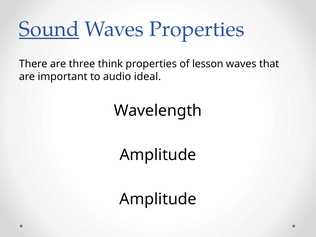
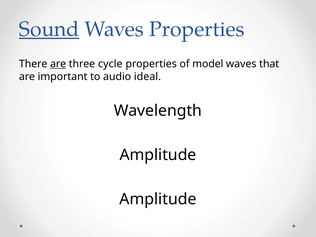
are at (58, 64) underline: none -> present
think: think -> cycle
lesson: lesson -> model
